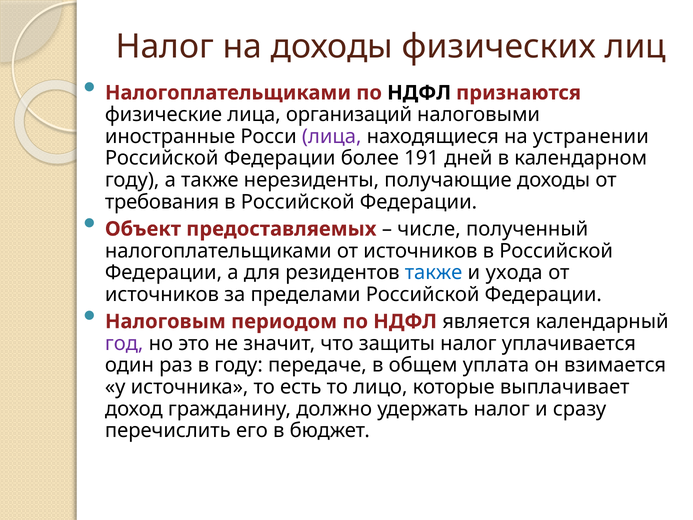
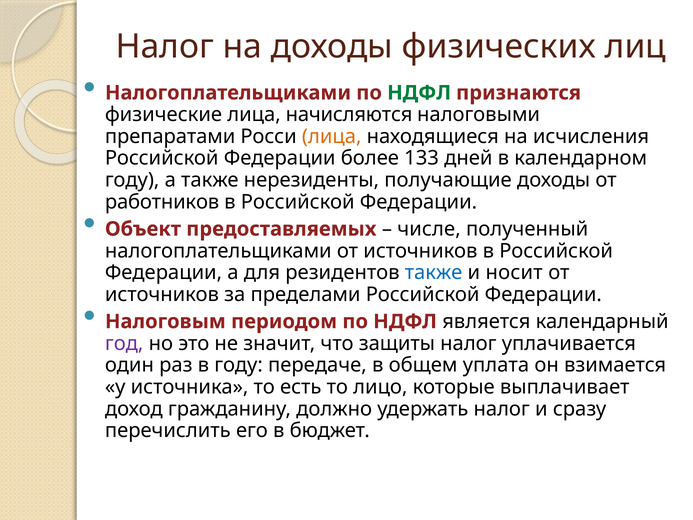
НДФЛ at (419, 93) colour: black -> green
организаций: организаций -> начисляются
иностранные: иностранные -> препаратами
лица at (332, 136) colour: purple -> orange
устранении: устранении -> исчисления
191: 191 -> 133
требования: требования -> работников
ухода: ухода -> носит
